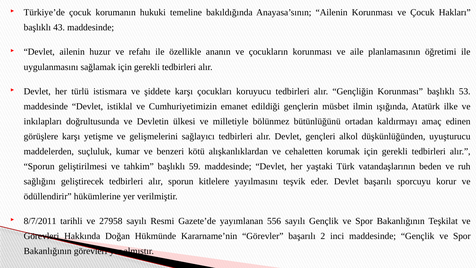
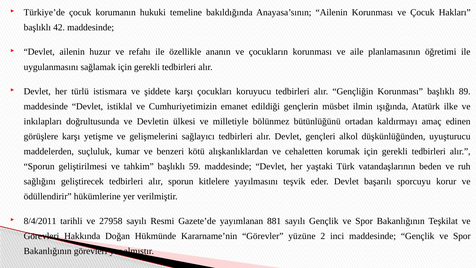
43: 43 -> 42
53: 53 -> 89
8/7/2011: 8/7/2011 -> 8/4/2011
556: 556 -> 881
Görevler başarılı: başarılı -> yüzüne
